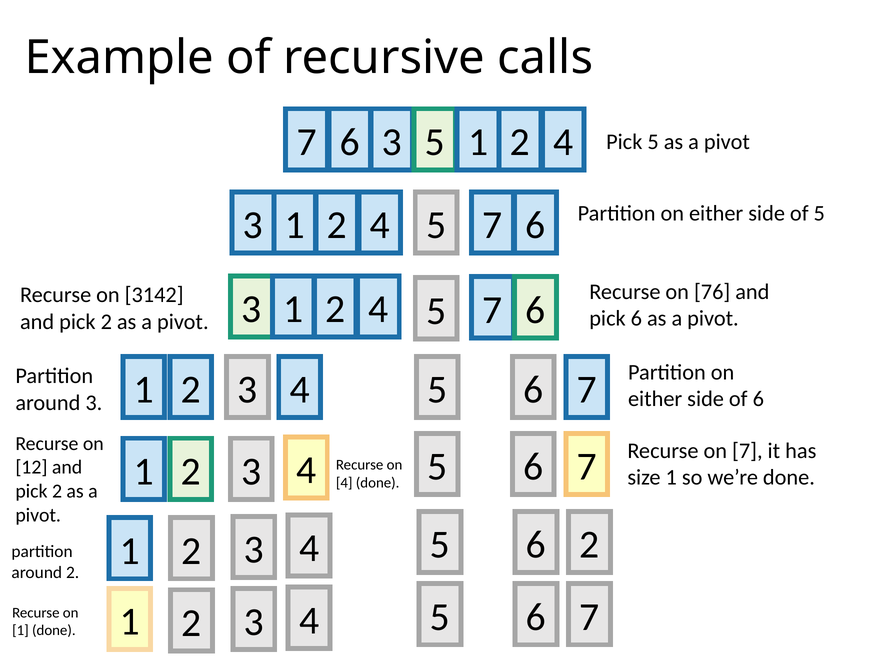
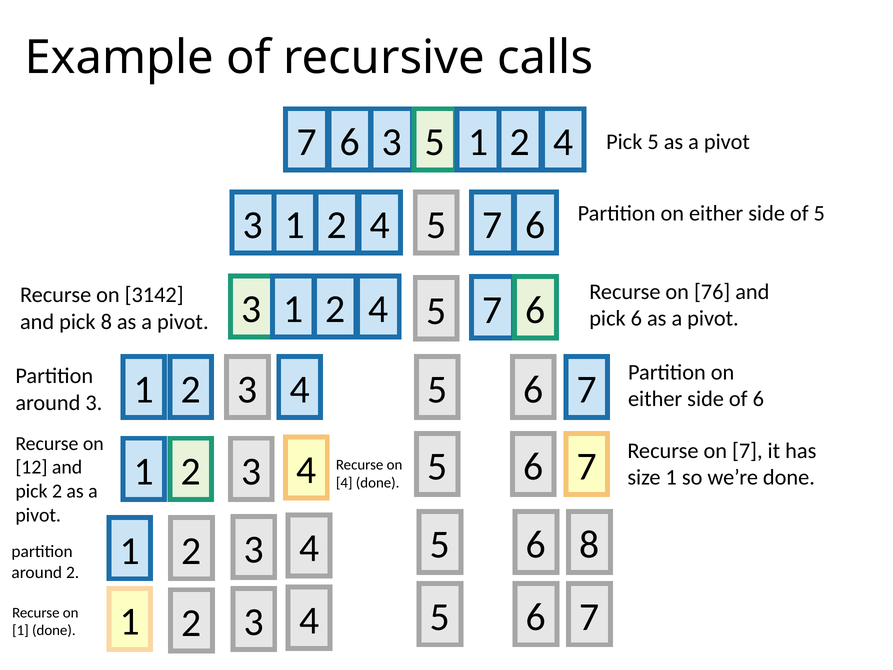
2 at (106, 322): 2 -> 8
5 2: 2 -> 8
